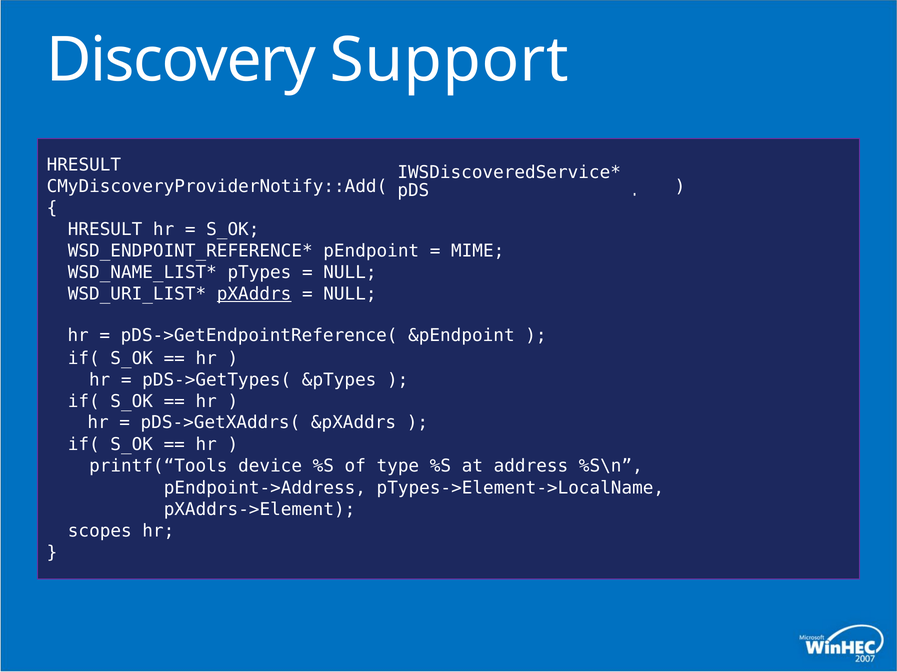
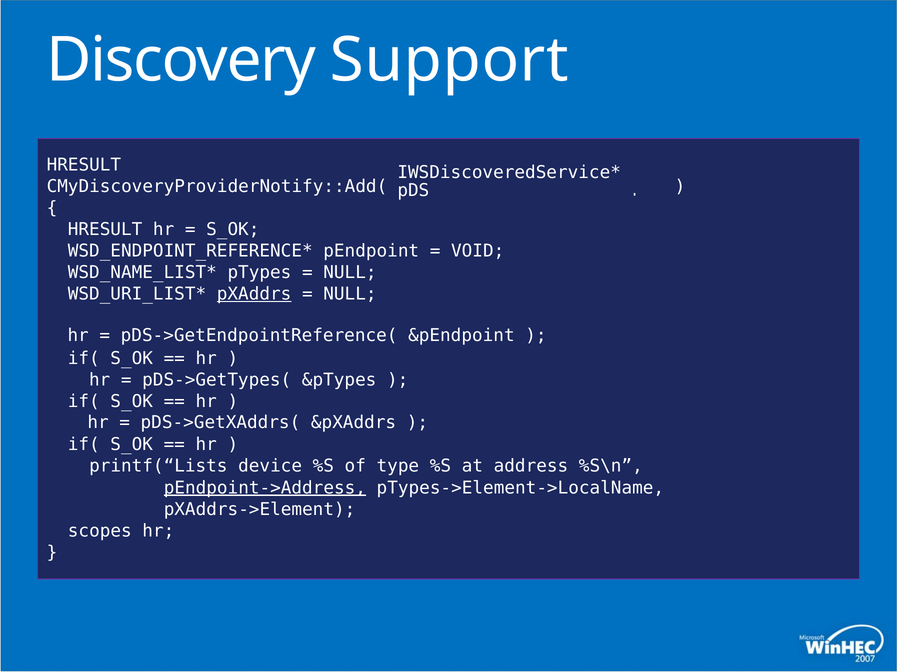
MIME: MIME -> VOID
printf(“Tools: printf(“Tools -> printf(“Lists
pEndpoint->Address underline: none -> present
